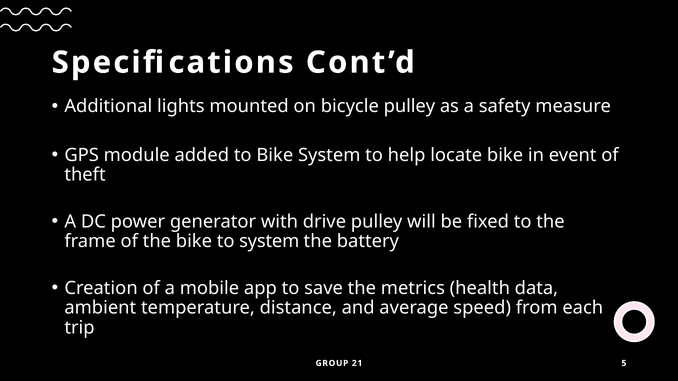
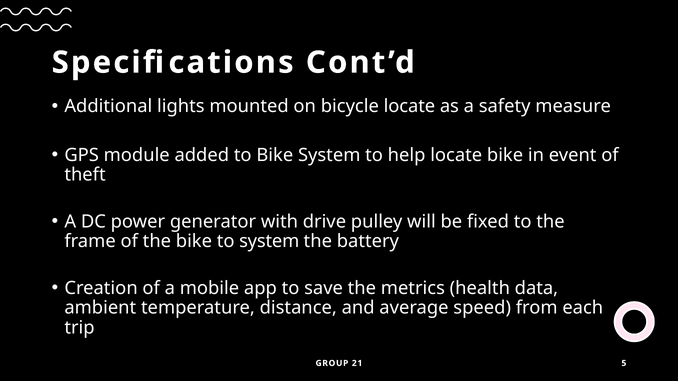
bicycle pulley: pulley -> locate
